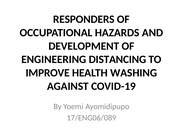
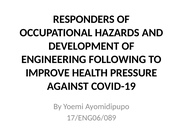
DISTANCING: DISTANCING -> FOLLOWING
WASHING: WASHING -> PRESSURE
